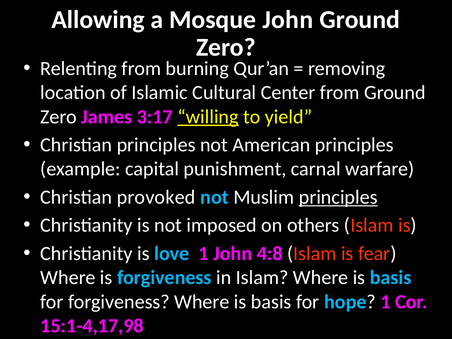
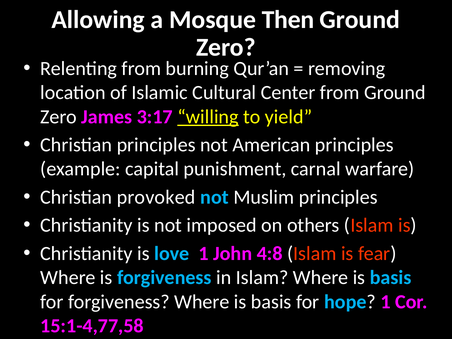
Mosque John: John -> Then
principles at (338, 197) underline: present -> none
15:1-4,17,98: 15:1-4,17,98 -> 15:1-4,77,58
